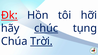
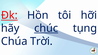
Trời underline: present -> none
